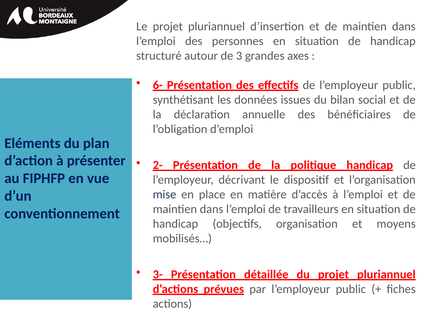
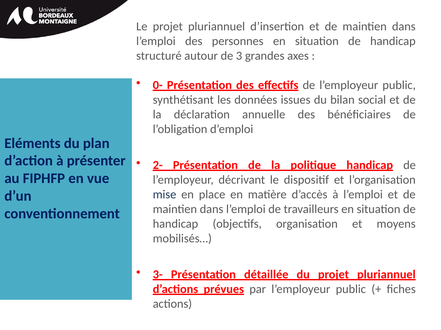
6-: 6- -> 0-
